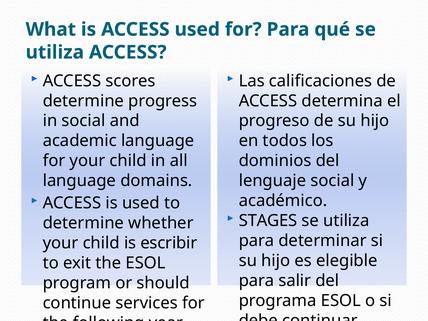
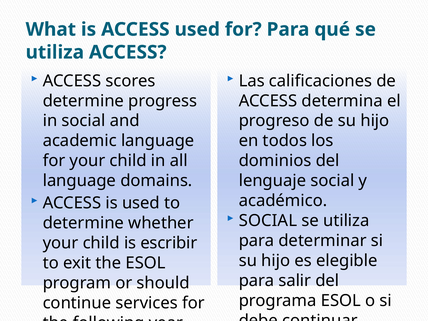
STAGES at (268, 221): STAGES -> SOCIAL
